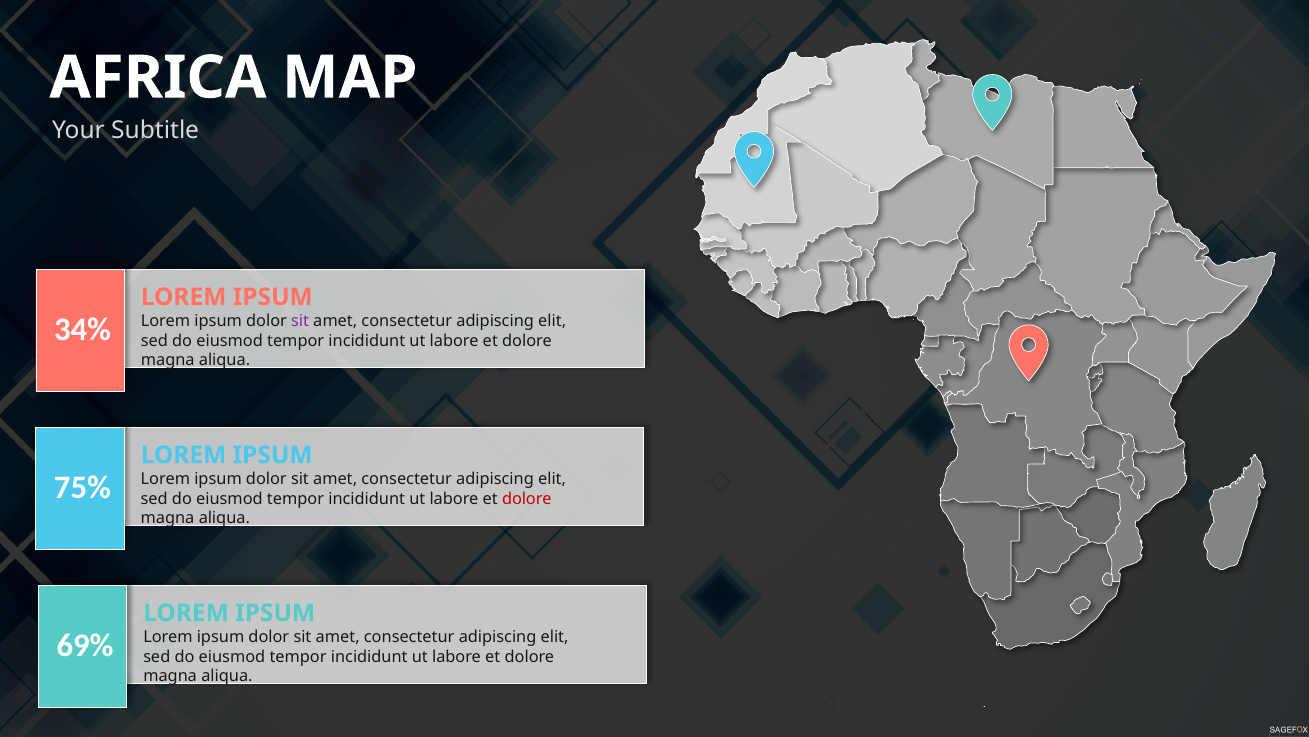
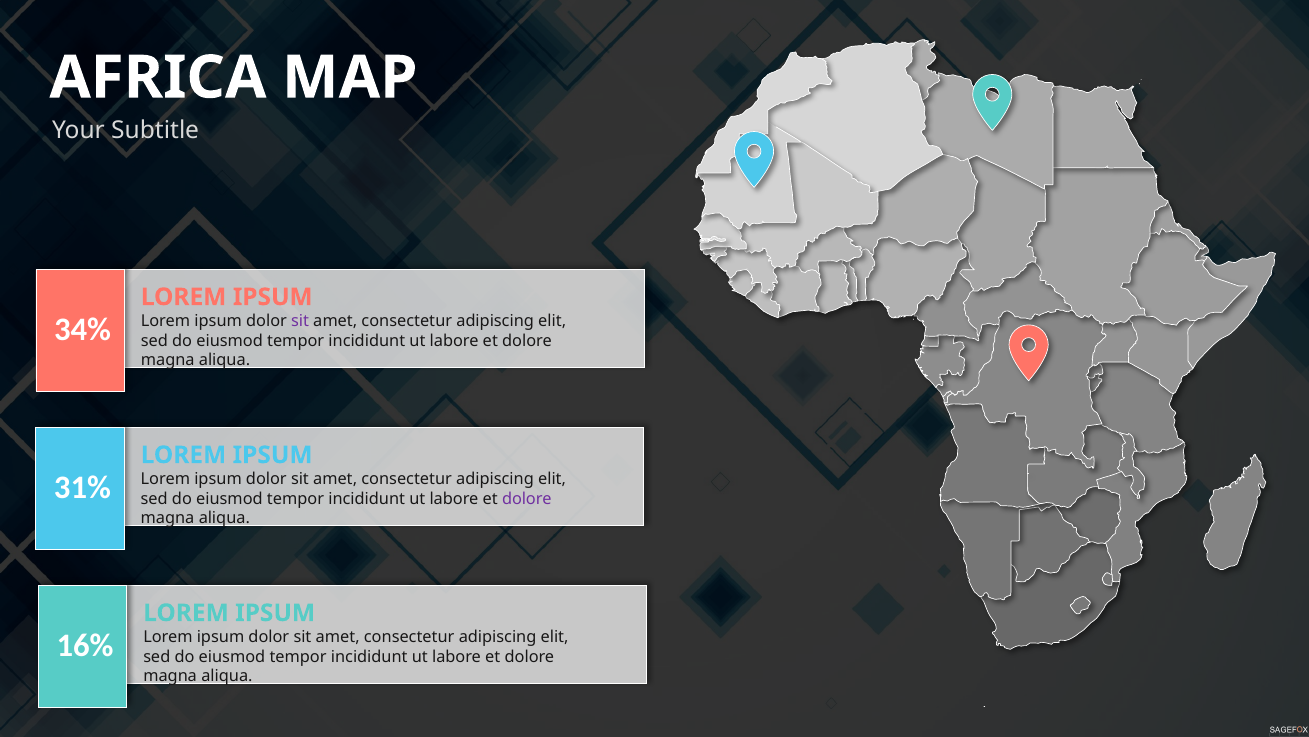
75%: 75% -> 31%
dolore at (527, 498) colour: red -> purple
69%: 69% -> 16%
